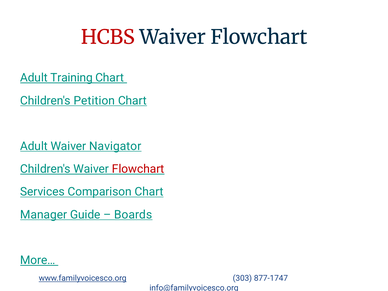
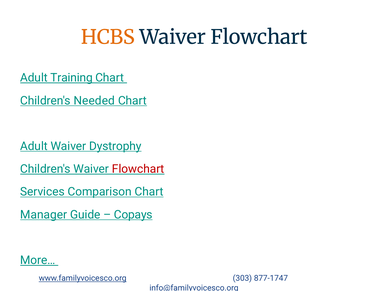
HCBS colour: red -> orange
Petition: Petition -> Needed
Navigator: Navigator -> Dystrophy
Boards: Boards -> Copays
